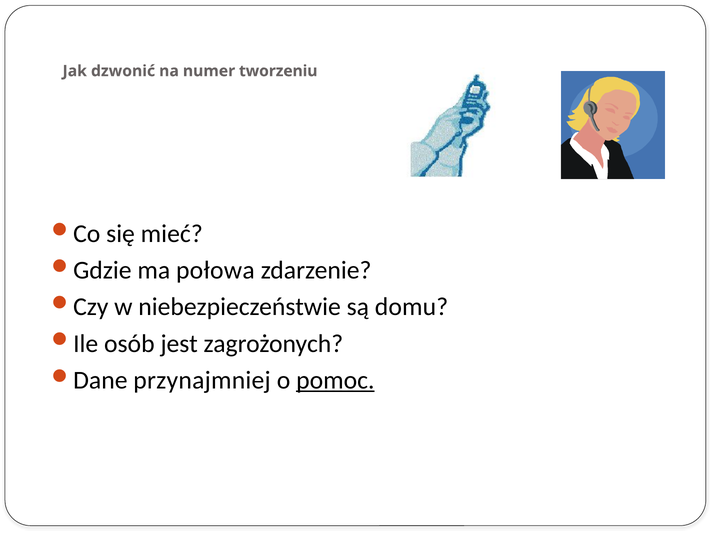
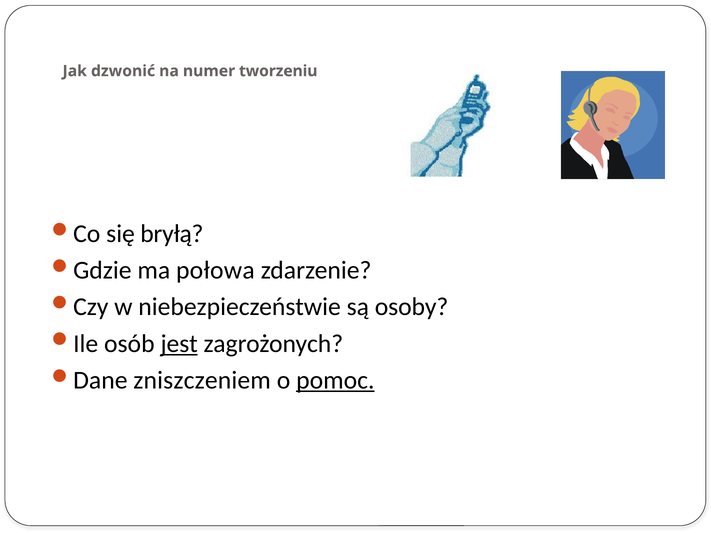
mieć: mieć -> bryłą
domu: domu -> osoby
jest underline: none -> present
przynajmniej: przynajmniej -> zniszczeniem
